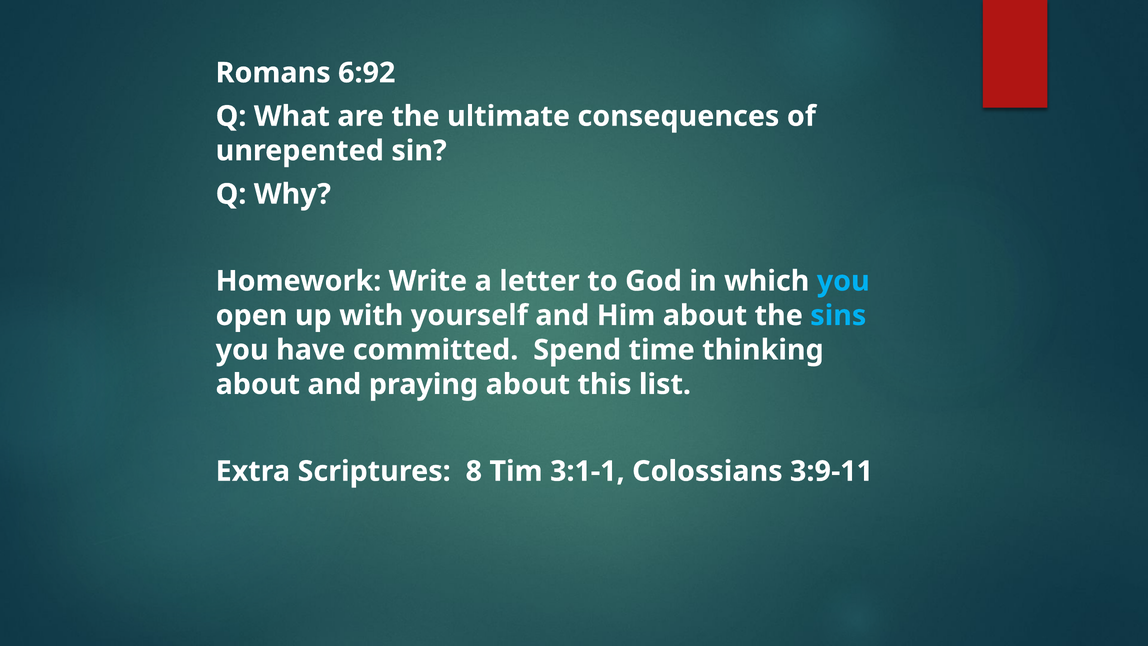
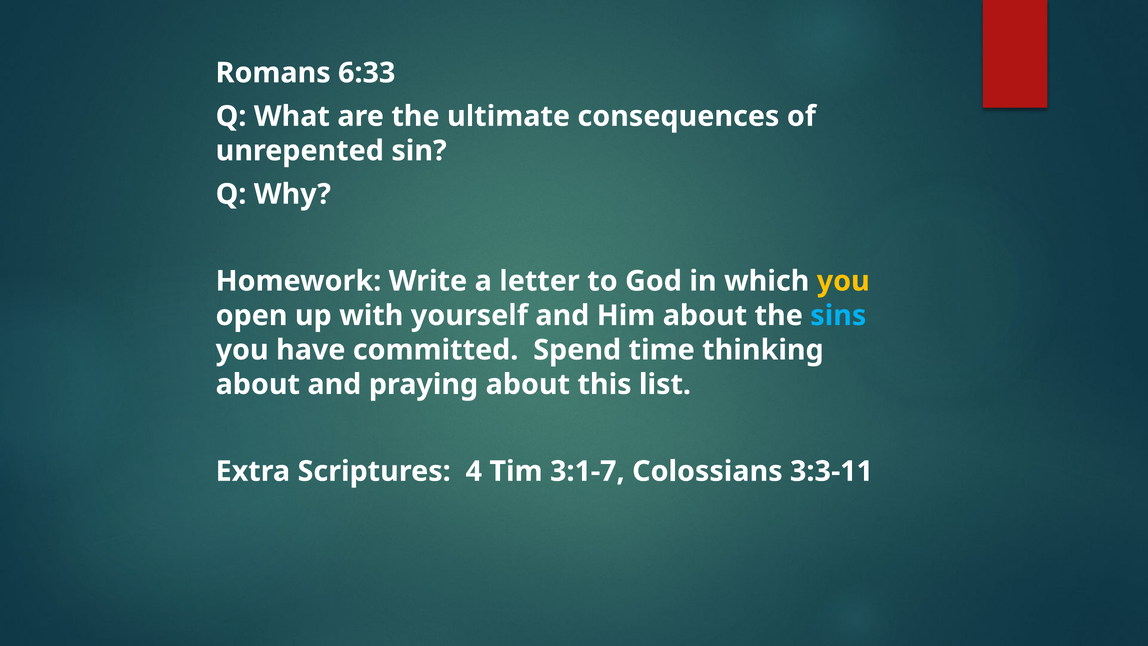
6:92: 6:92 -> 6:33
you at (843, 281) colour: light blue -> yellow
8: 8 -> 4
3:1-1: 3:1-1 -> 3:1-7
3:9-11: 3:9-11 -> 3:3-11
